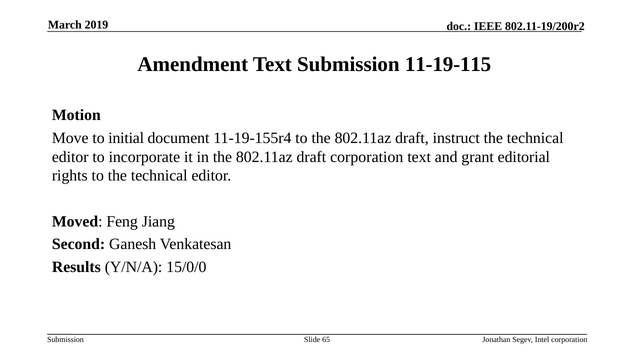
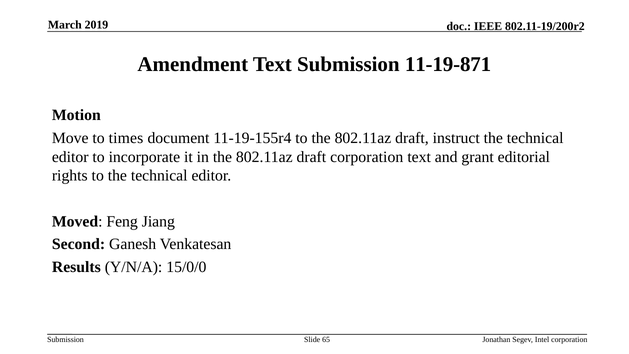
11-19-115: 11-19-115 -> 11-19-871
initial: initial -> times
